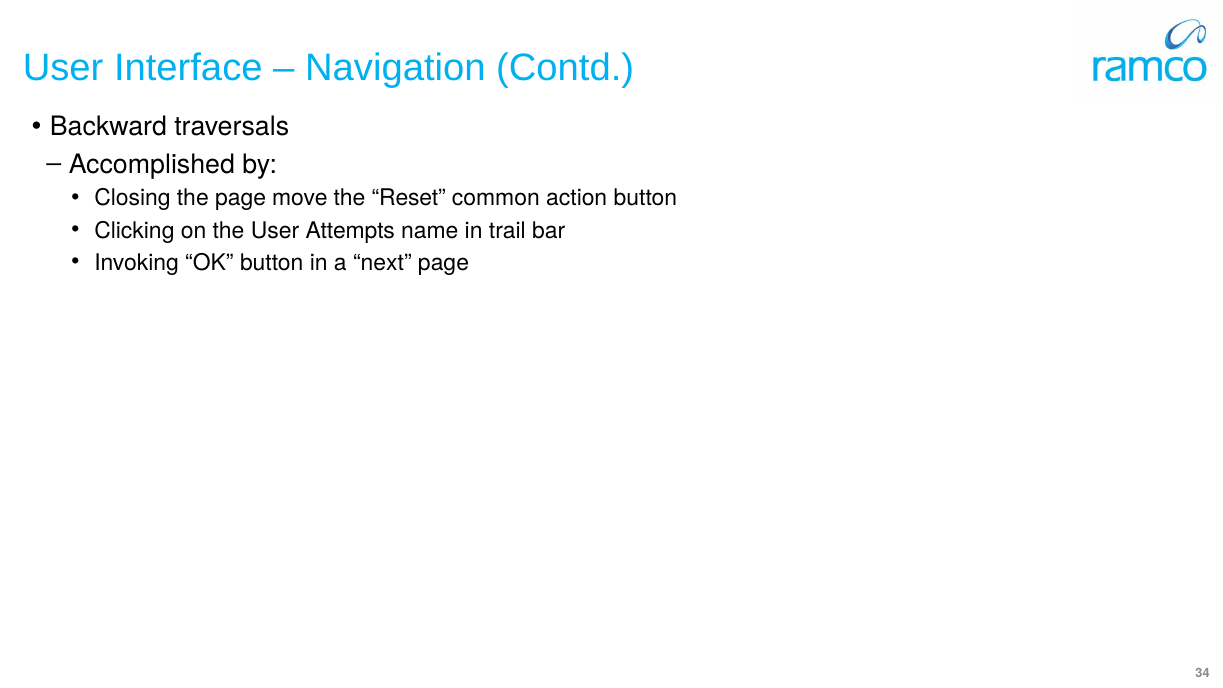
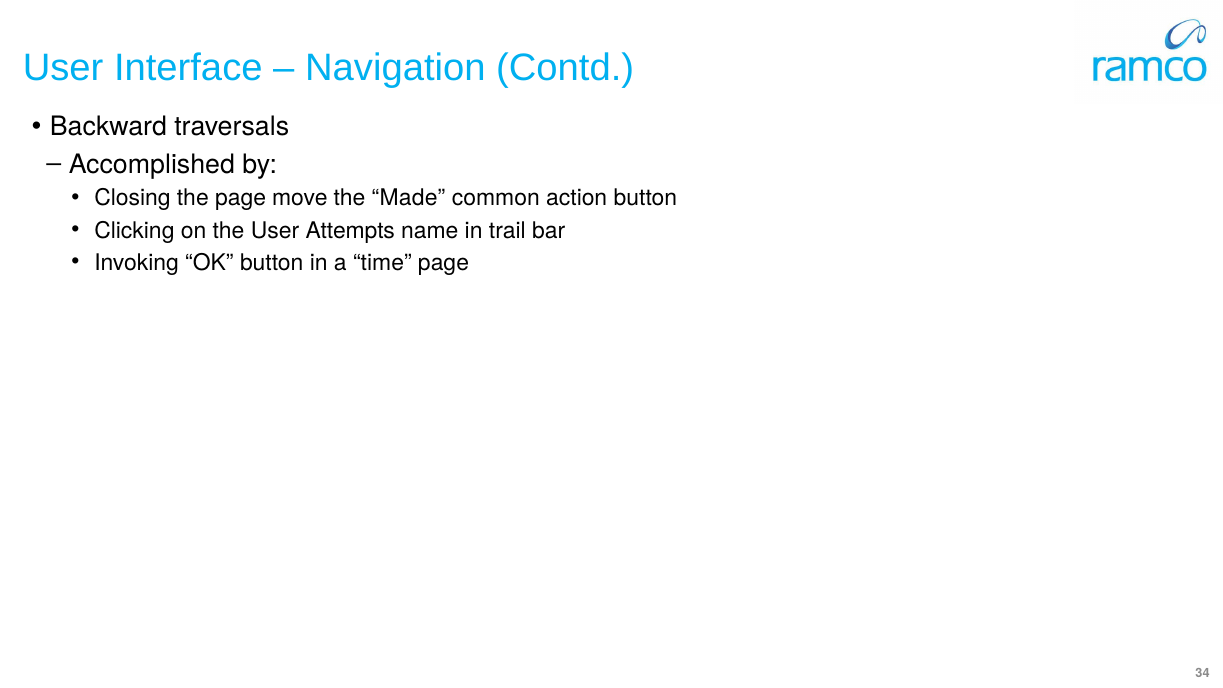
Reset: Reset -> Made
next: next -> time
